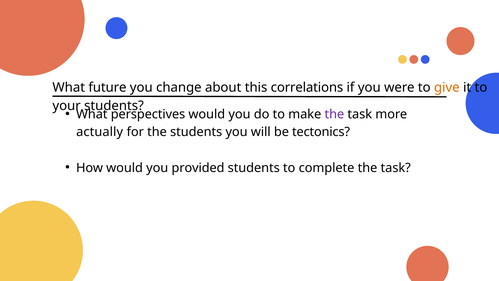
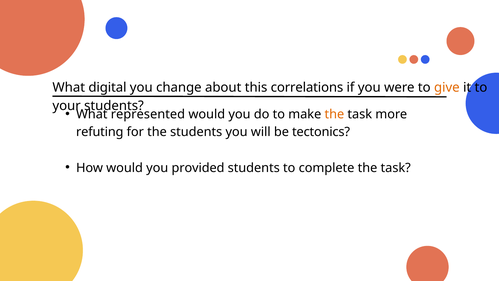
future: future -> digital
perspectives: perspectives -> represented
the at (334, 114) colour: purple -> orange
actually: actually -> refuting
